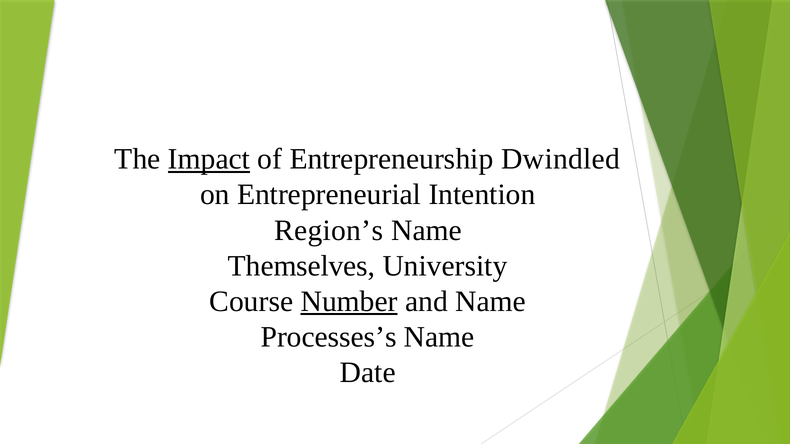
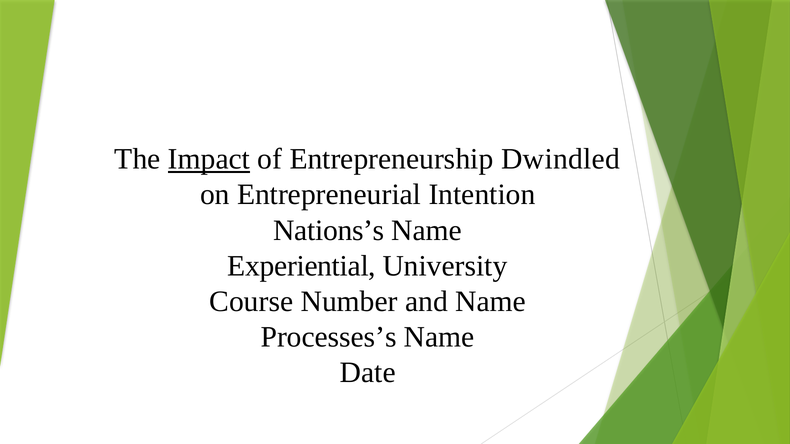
Region’s: Region’s -> Nations’s
Themselves: Themselves -> Experiential
Number underline: present -> none
